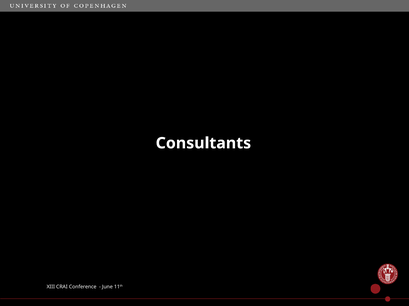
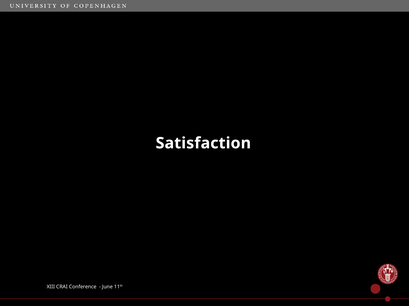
Consultants: Consultants -> Satisfaction
